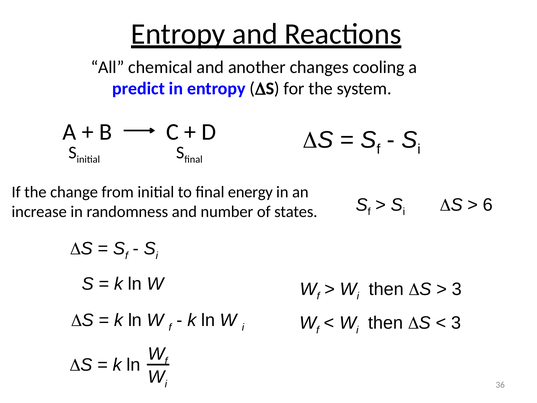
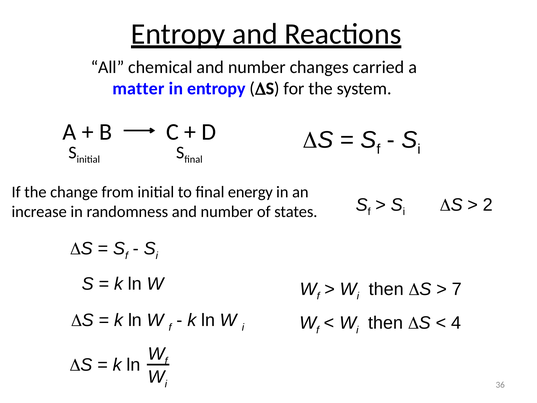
chemical and another: another -> number
cooling: cooling -> carried
predict: predict -> matter
6: 6 -> 2
3 at (457, 289): 3 -> 7
3 at (456, 323): 3 -> 4
